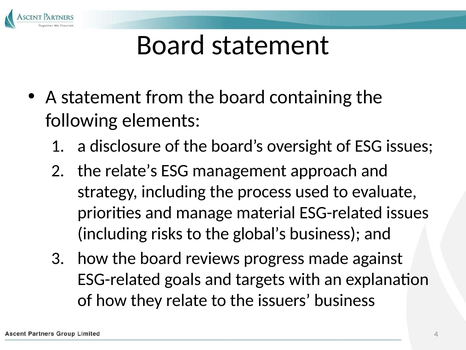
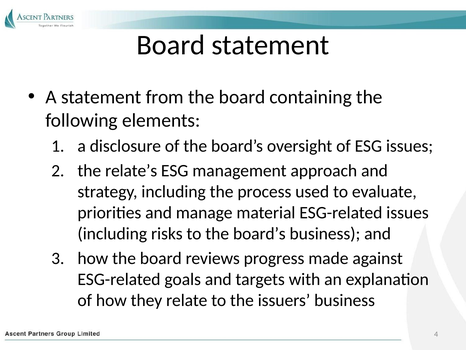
to the global’s: global’s -> board’s
